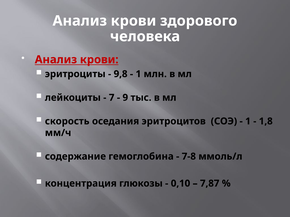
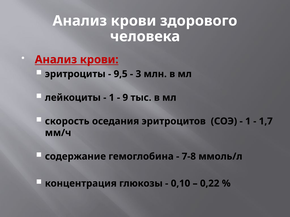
9,8: 9,8 -> 9,5
1 at (138, 74): 1 -> 3
7 at (112, 98): 7 -> 1
1,8: 1,8 -> 1,7
7,87: 7,87 -> 0,22
